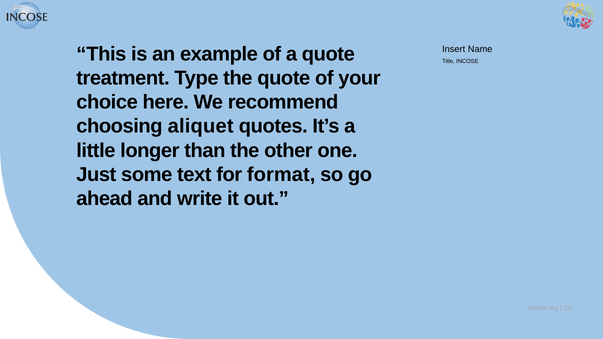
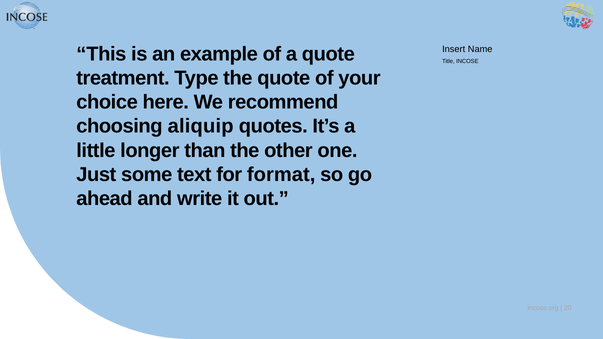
aliquet: aliquet -> aliquip
